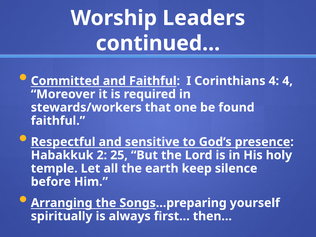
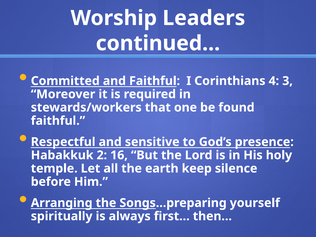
4 4: 4 -> 3
25: 25 -> 16
